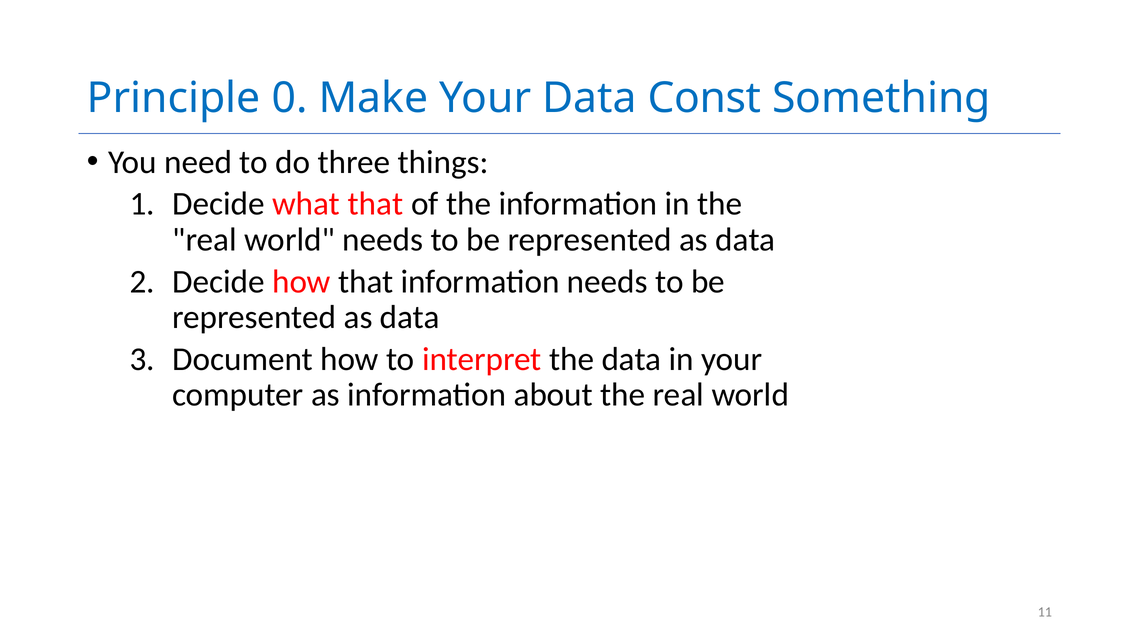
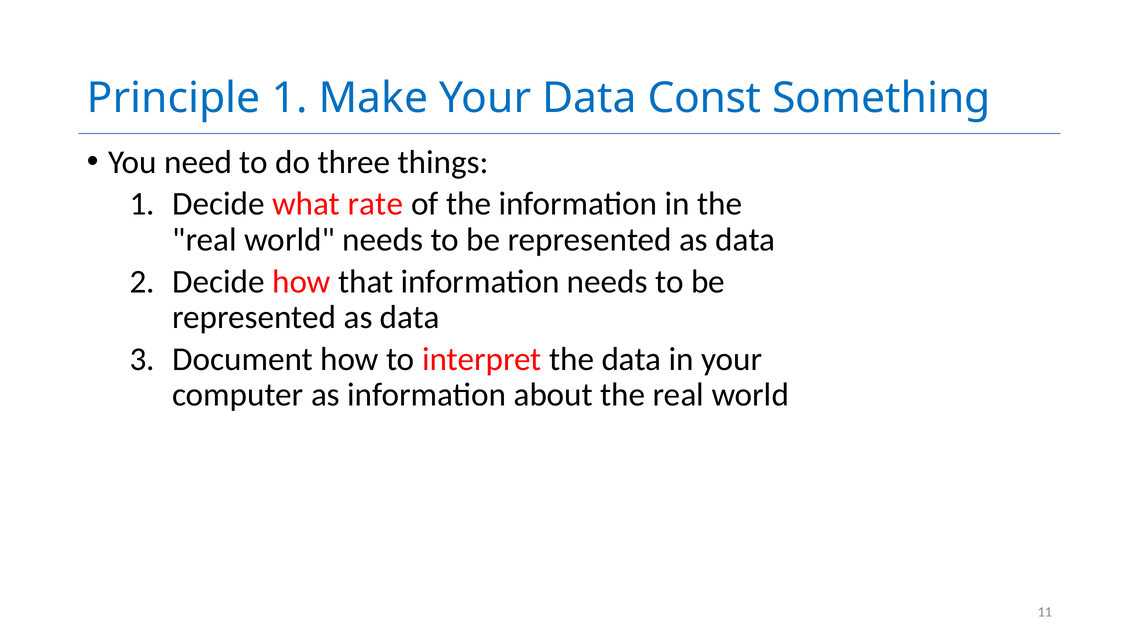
Principle 0: 0 -> 1
what that: that -> rate
